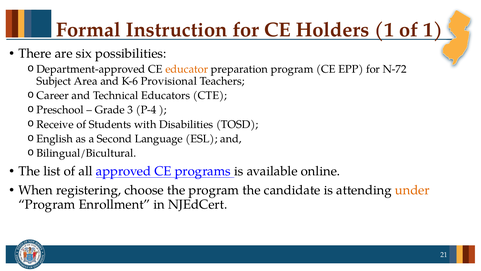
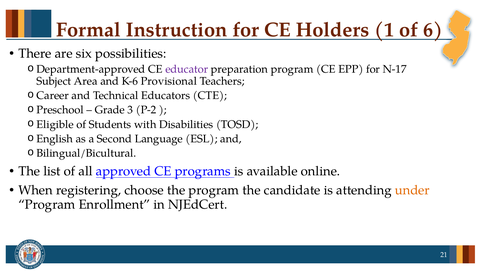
of 1: 1 -> 6
educator colour: orange -> purple
N-72: N-72 -> N-17
P-4: P-4 -> P-2
Receive: Receive -> Eligible
